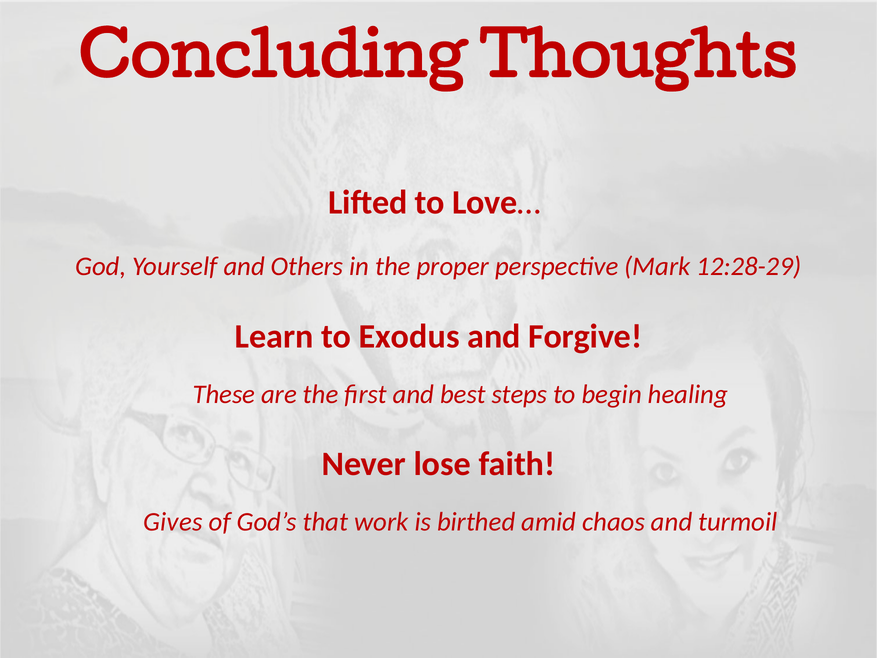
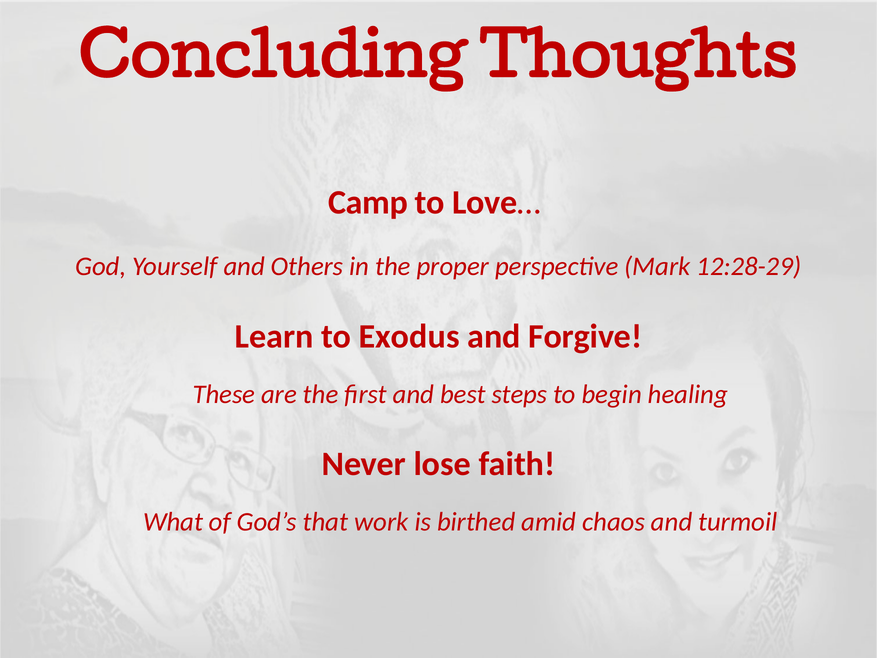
Lifted: Lifted -> Camp
Gives: Gives -> What
